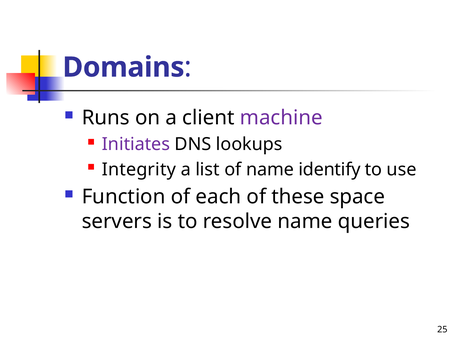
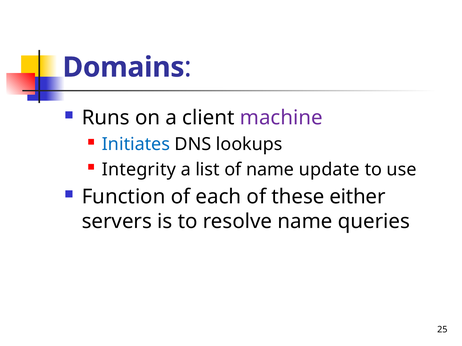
Initiates colour: purple -> blue
identify: identify -> update
space: space -> either
